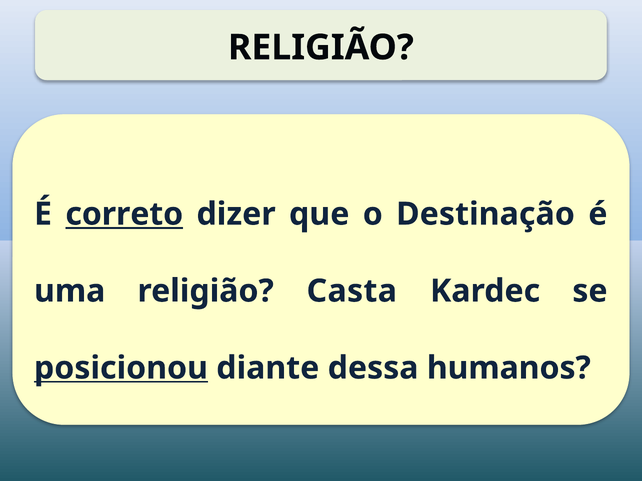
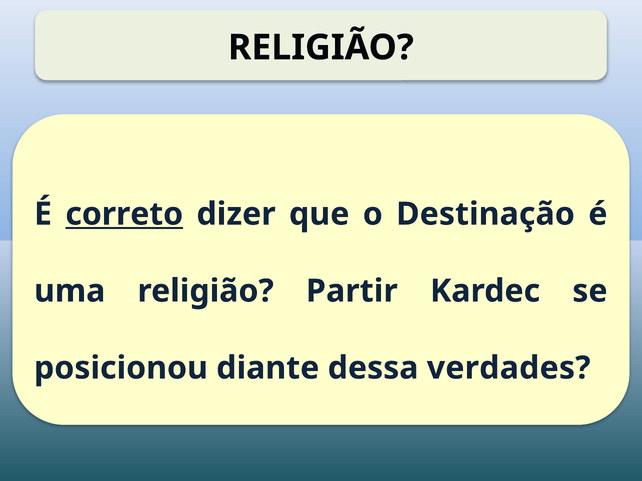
Casta: Casta -> Partir
posicionou underline: present -> none
humanos: humanos -> verdades
